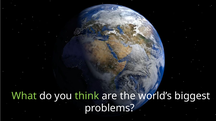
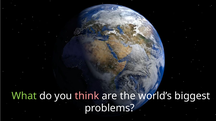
think colour: light green -> pink
